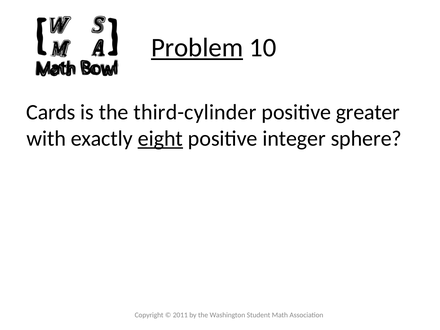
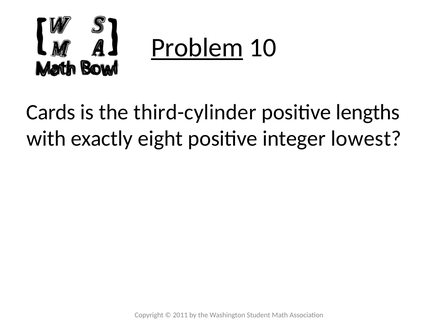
greater: greater -> lengths
eight underline: present -> none
sphere: sphere -> lowest
